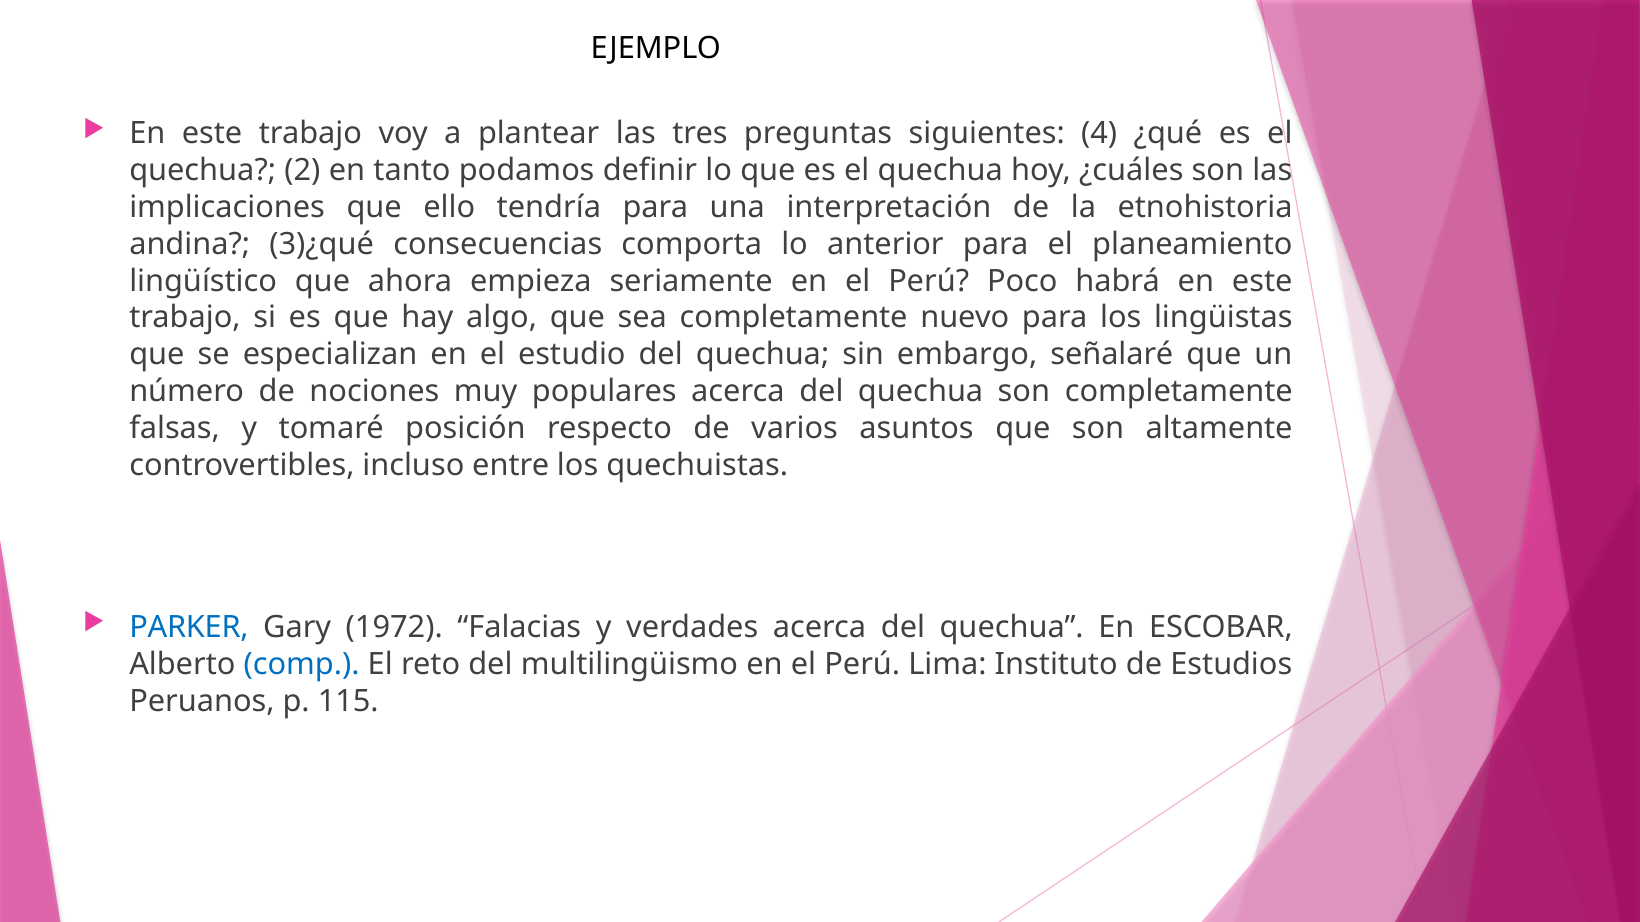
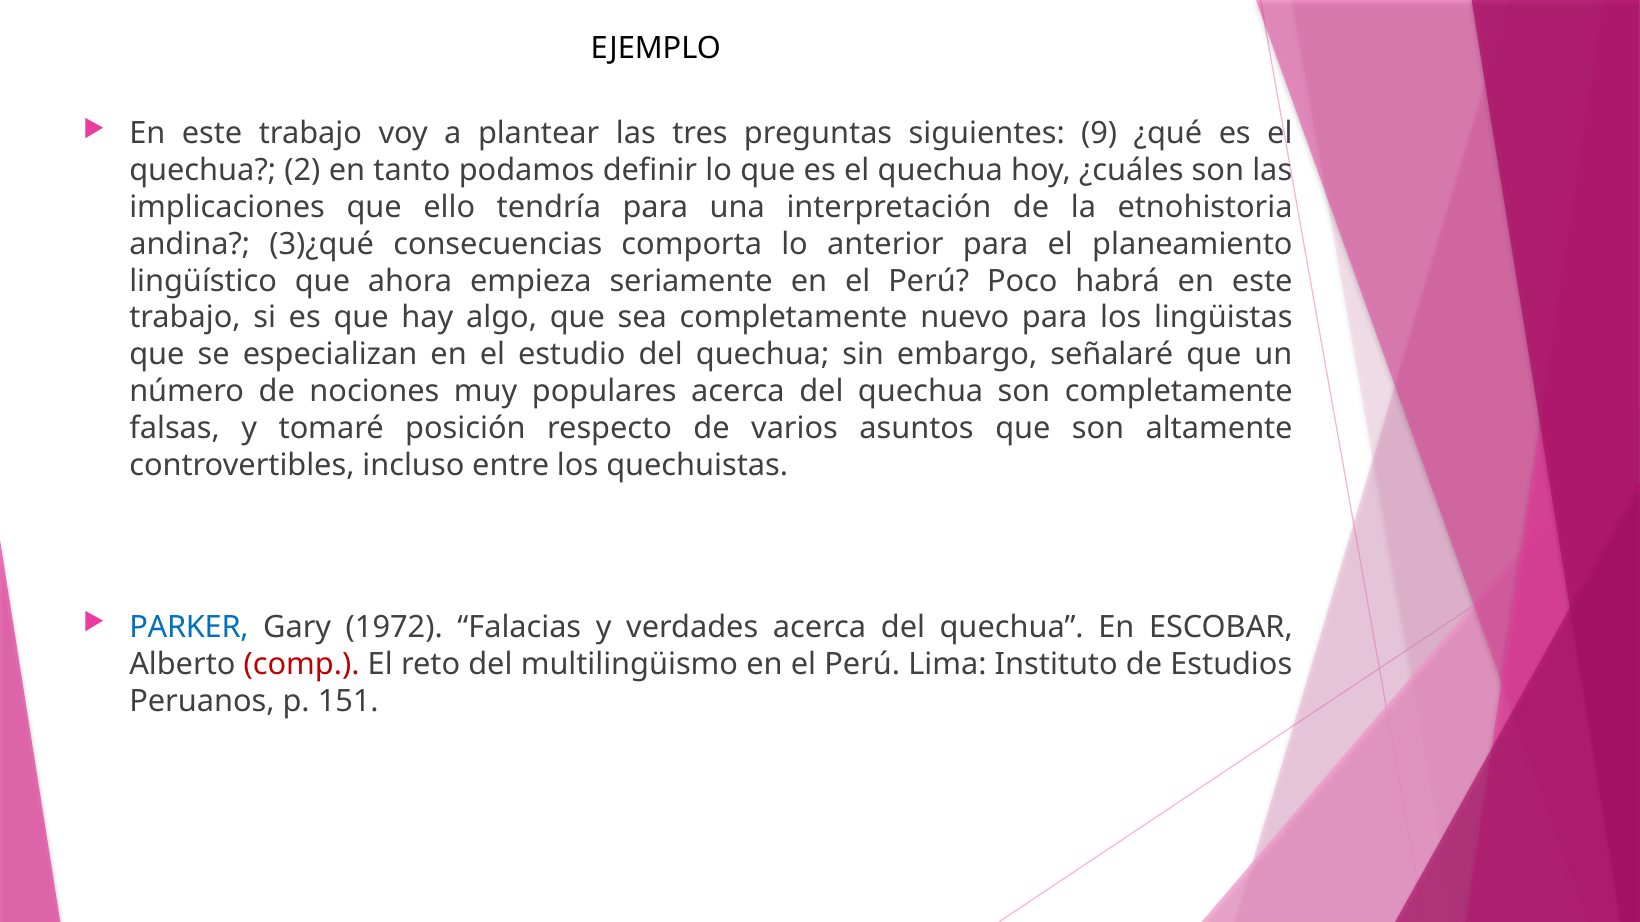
4: 4 -> 9
comp colour: blue -> red
115: 115 -> 151
